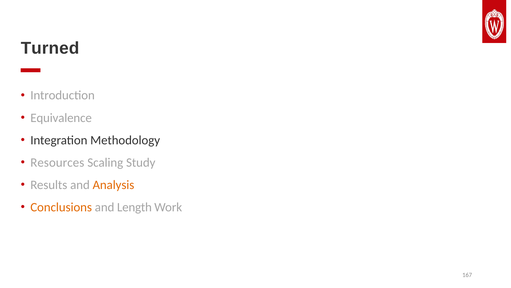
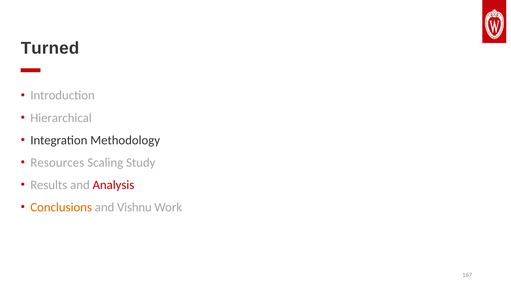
Equivalence: Equivalence -> Hierarchical
Analysis colour: orange -> red
Length: Length -> Vishnu
